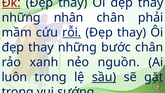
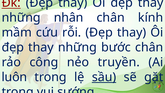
phải: phải -> kính
rỗi underline: present -> none
xanh: xanh -> công
nguồn: nguồn -> truyền
